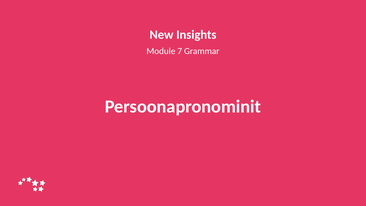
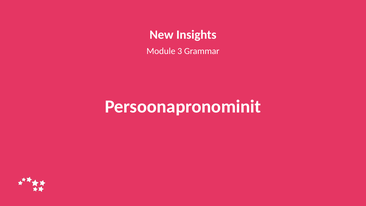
7: 7 -> 3
